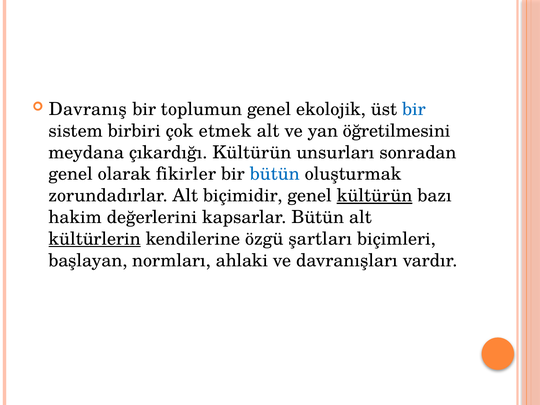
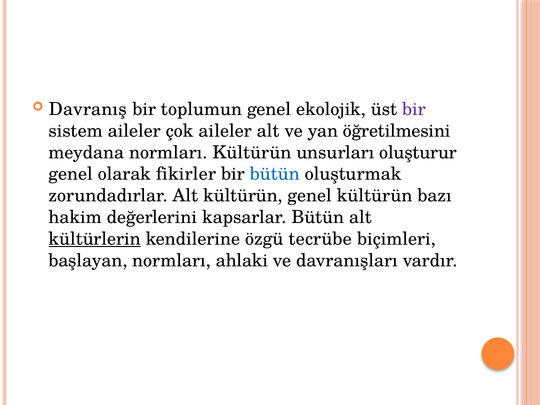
bir at (414, 109) colour: blue -> purple
sistem birbiri: birbiri -> aileler
çok etmek: etmek -> aileler
meydana çıkardığı: çıkardığı -> normları
sonradan: sonradan -> oluşturur
Alt biçimidir: biçimidir -> kültürün
kültürün at (375, 196) underline: present -> none
şartları: şartları -> tecrübe
